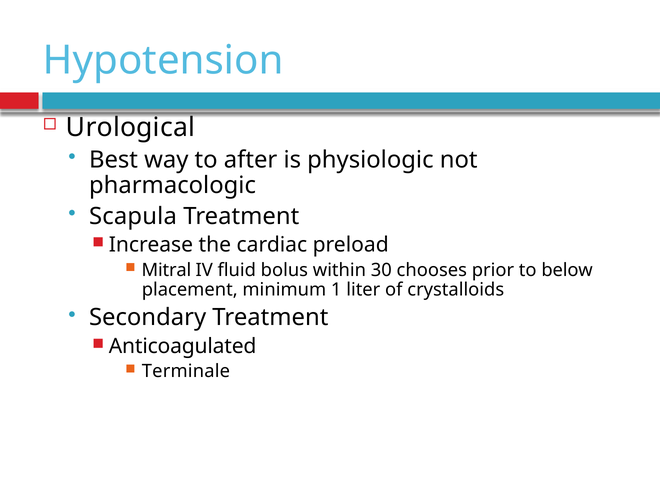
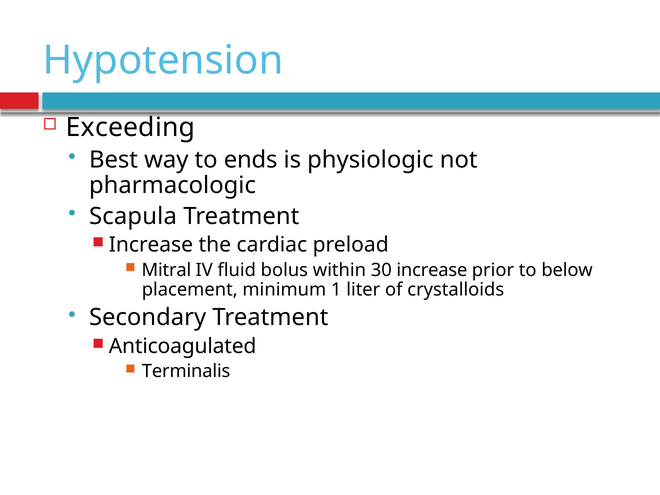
Urological: Urological -> Exceeding
after: after -> ends
30 chooses: chooses -> increase
Terminale: Terminale -> Terminalis
